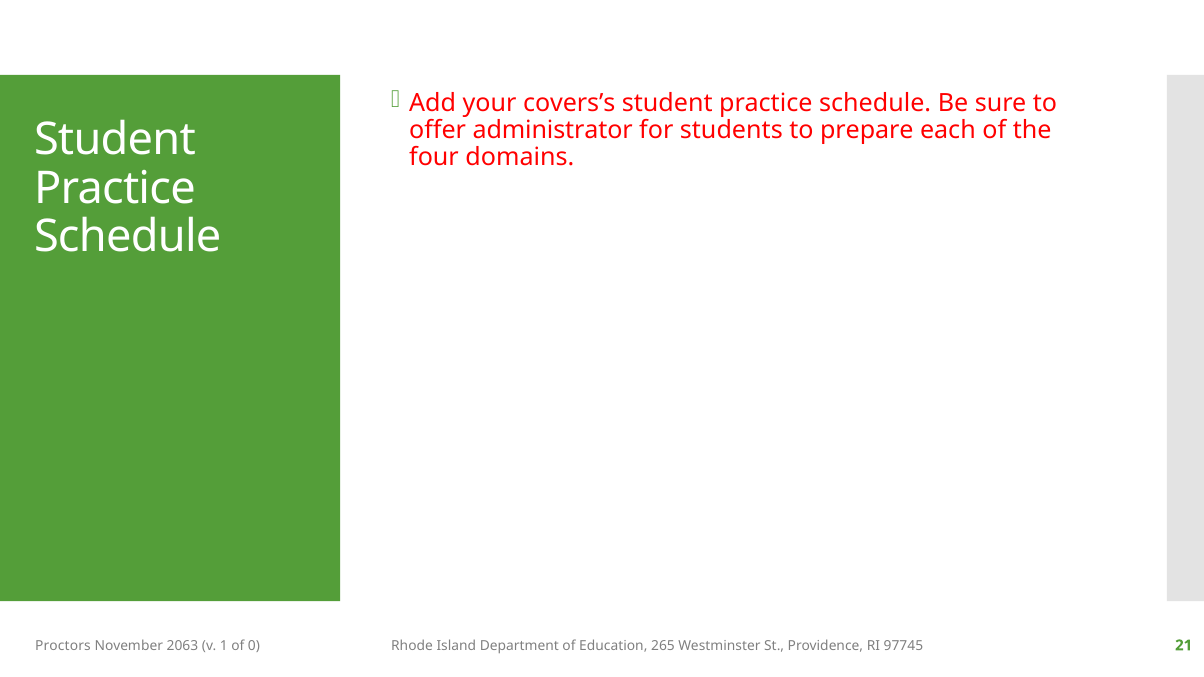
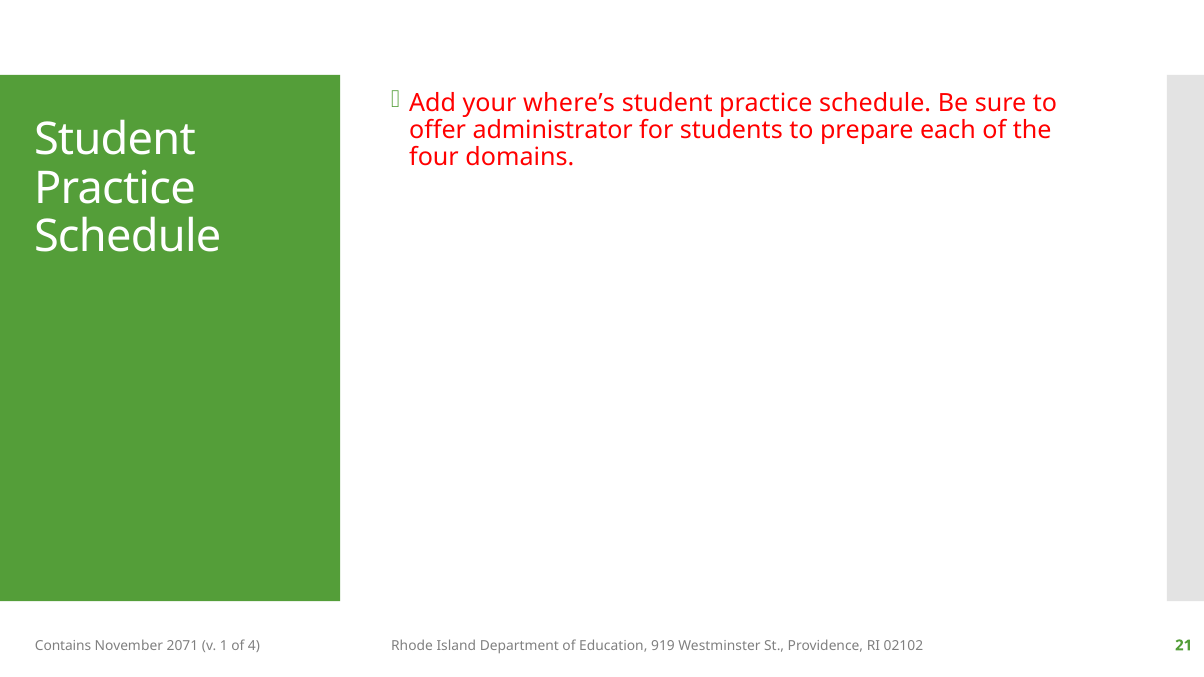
covers’s: covers’s -> where’s
Proctors: Proctors -> Contains
2063: 2063 -> 2071
0: 0 -> 4
265: 265 -> 919
97745: 97745 -> 02102
